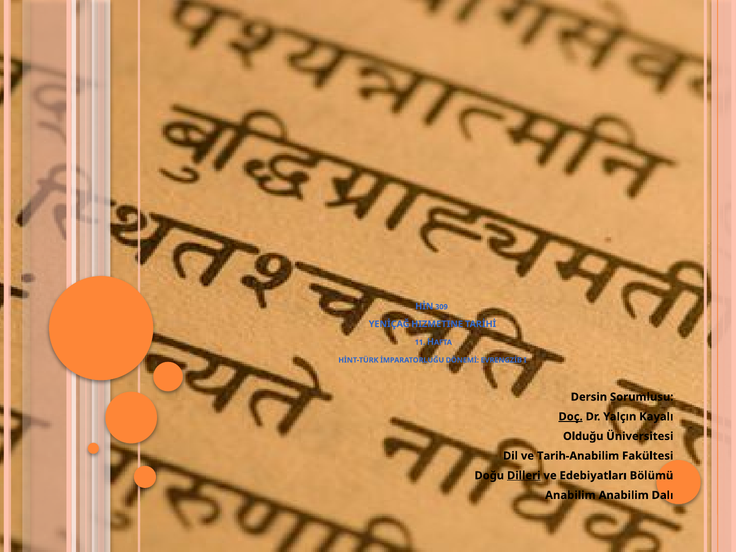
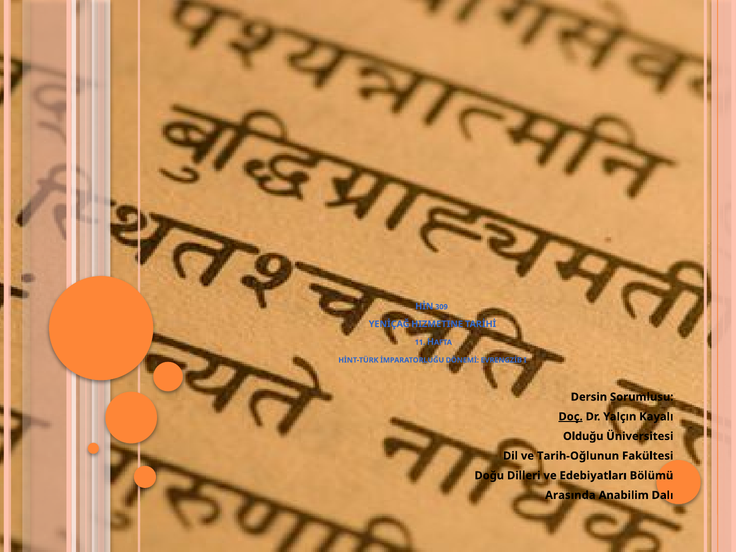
Tarih-Anabilim: Tarih-Anabilim -> Tarih-Oğlunun
Dilleri underline: present -> none
Anabilim at (570, 495): Anabilim -> Arasında
